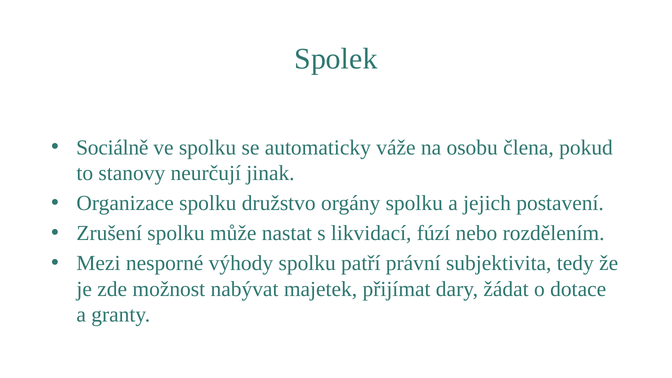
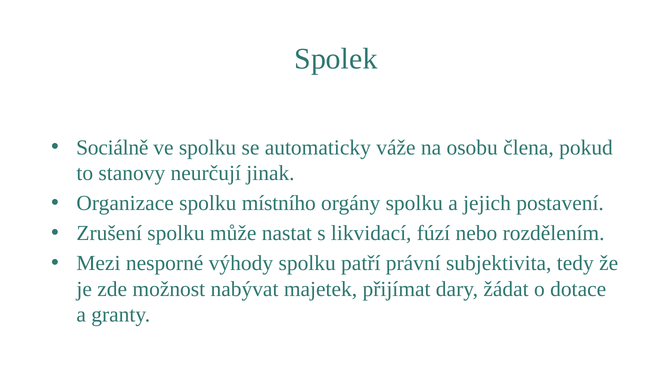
družstvo: družstvo -> místního
